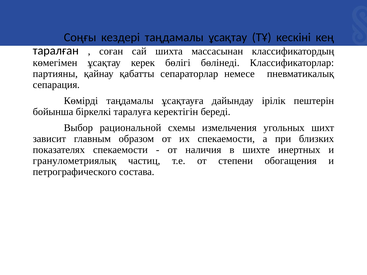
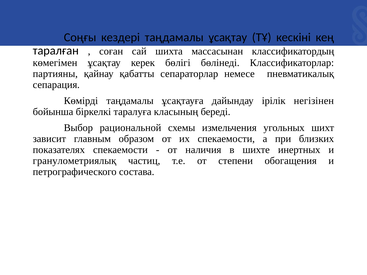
пештерін: пештерін -> негізінен
керектігін: керектігін -> класының
